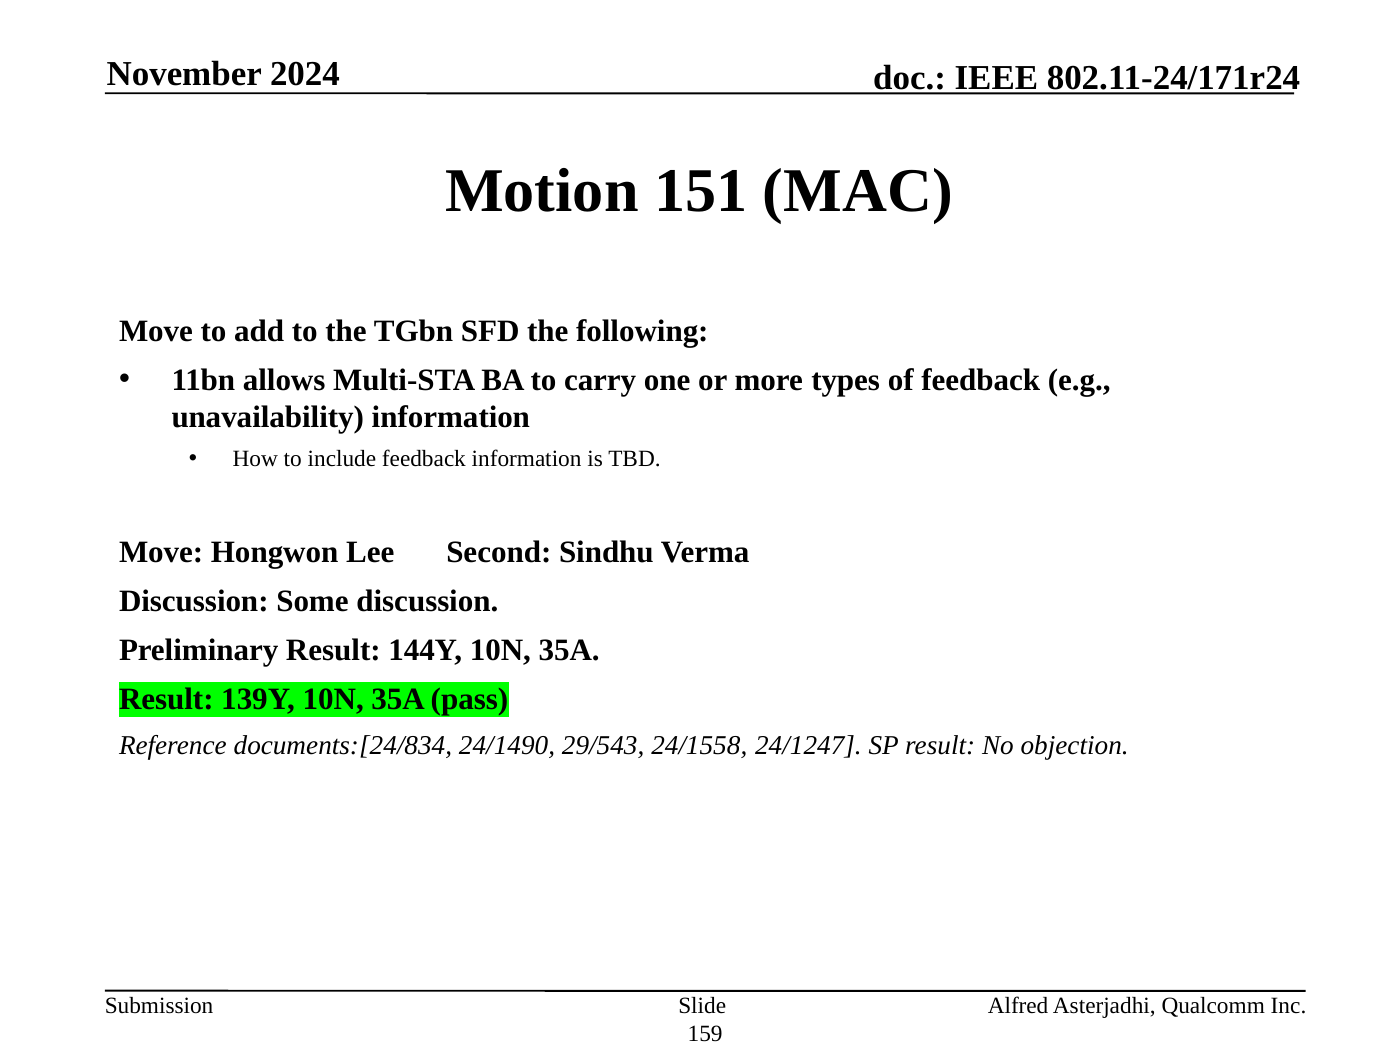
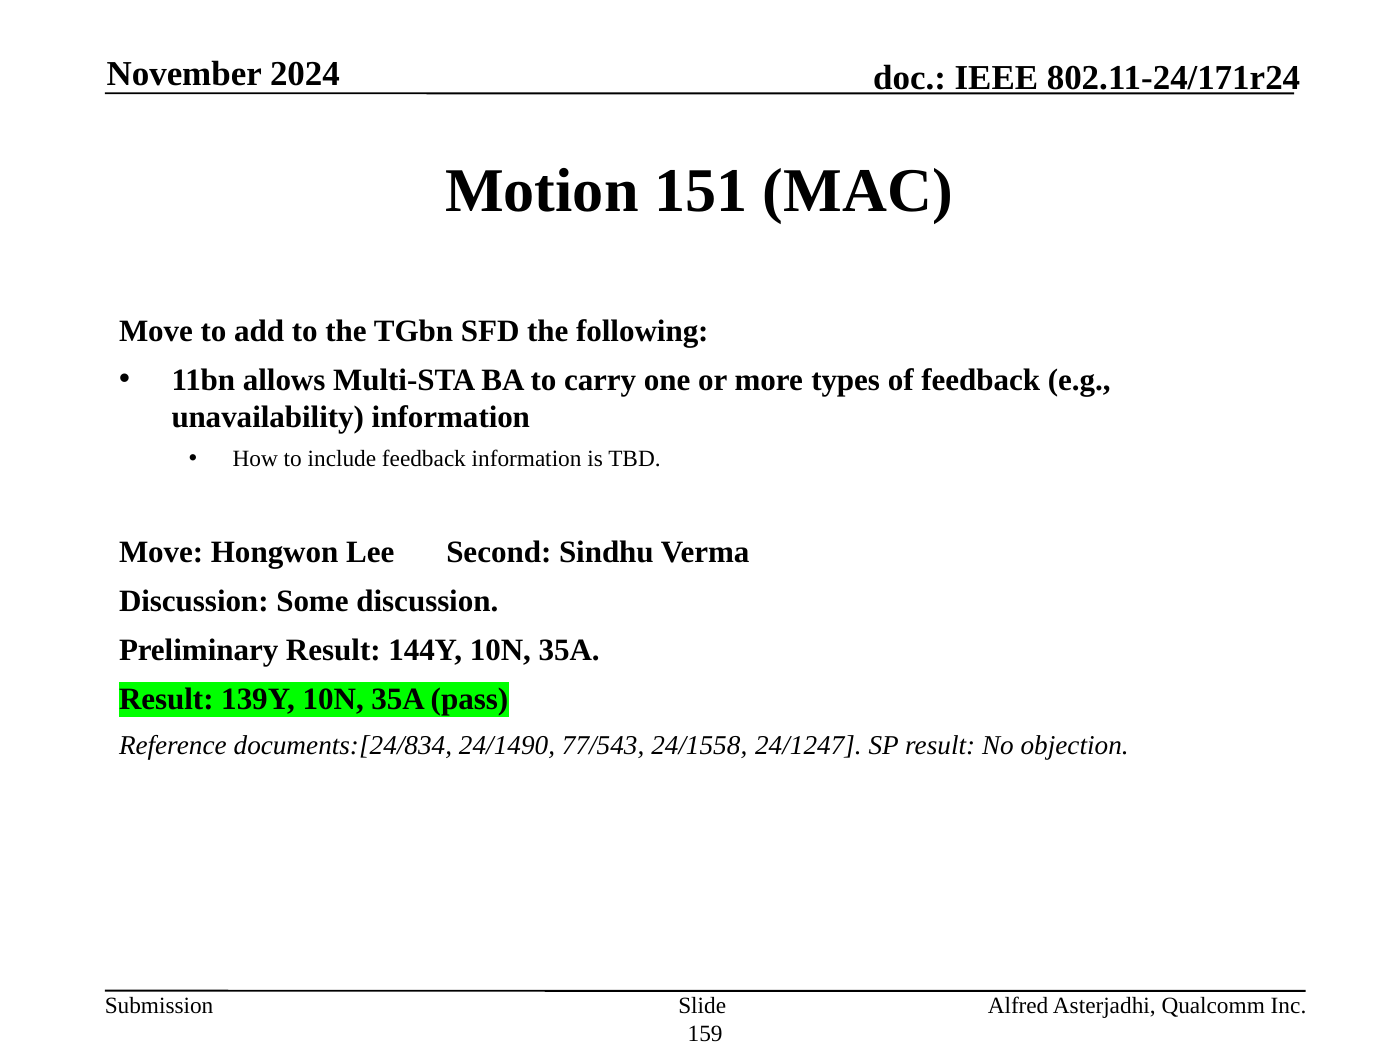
29/543: 29/543 -> 77/543
